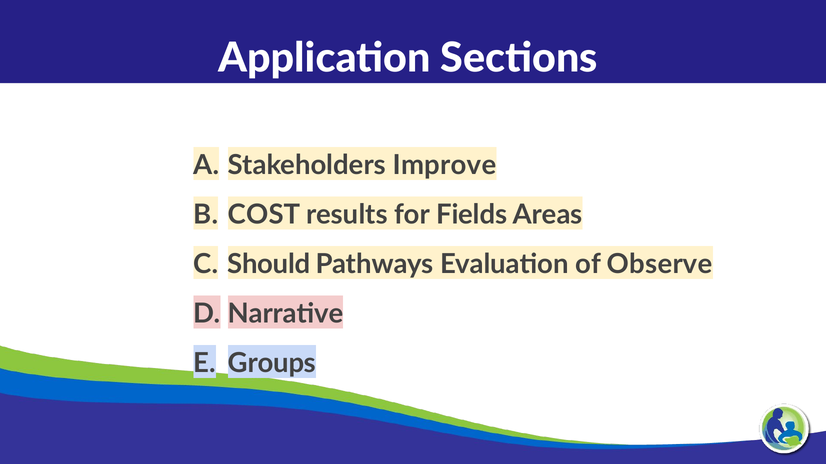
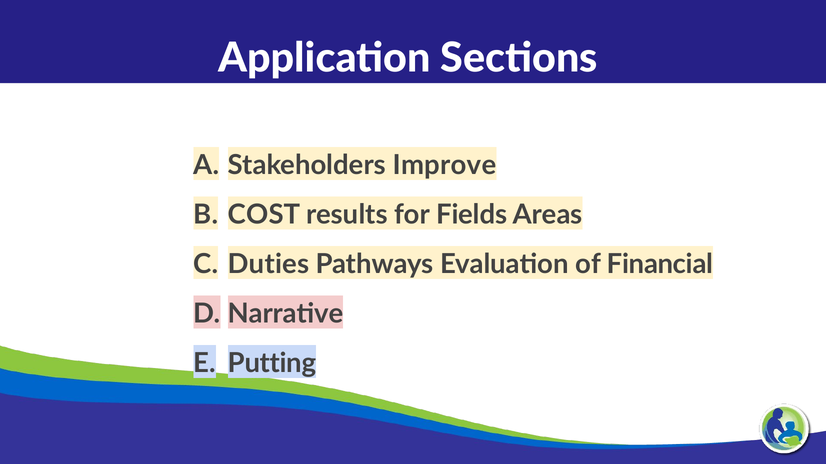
Should: Should -> Duties
Observe: Observe -> Financial
Groups: Groups -> Putting
